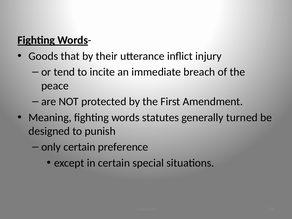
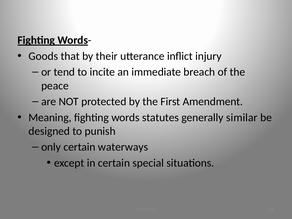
turned: turned -> similar
preference: preference -> waterways
